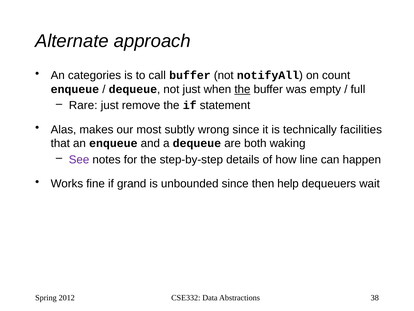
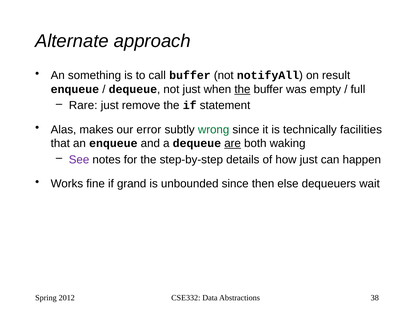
categories: categories -> something
count: count -> result
most: most -> error
wrong colour: black -> green
are underline: none -> present
how line: line -> just
help: help -> else
